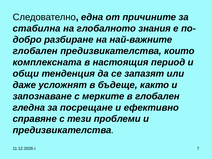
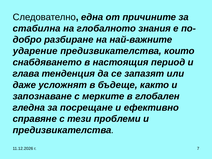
глобален at (35, 51): глобален -> ударение
комплексната: комплексната -> снабдяването
общи: общи -> глава
